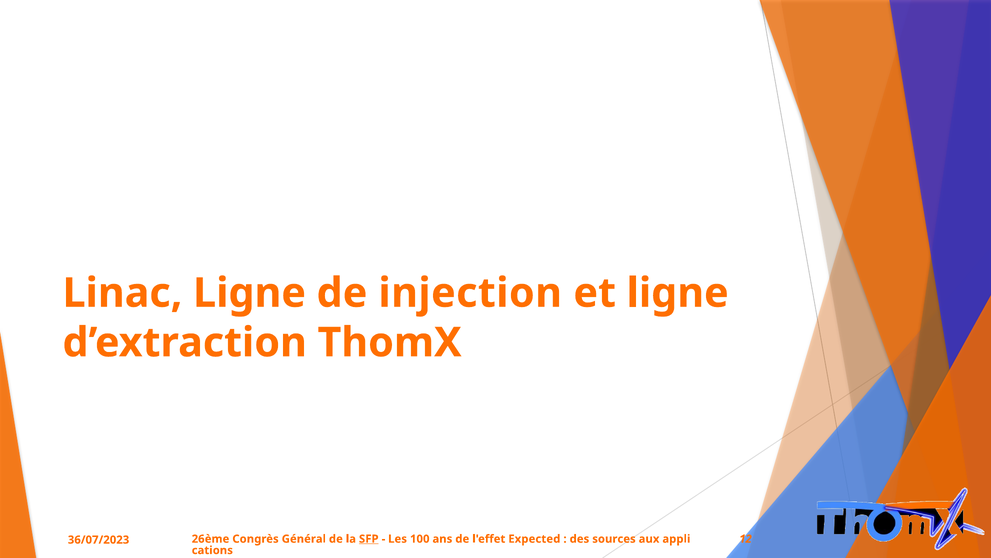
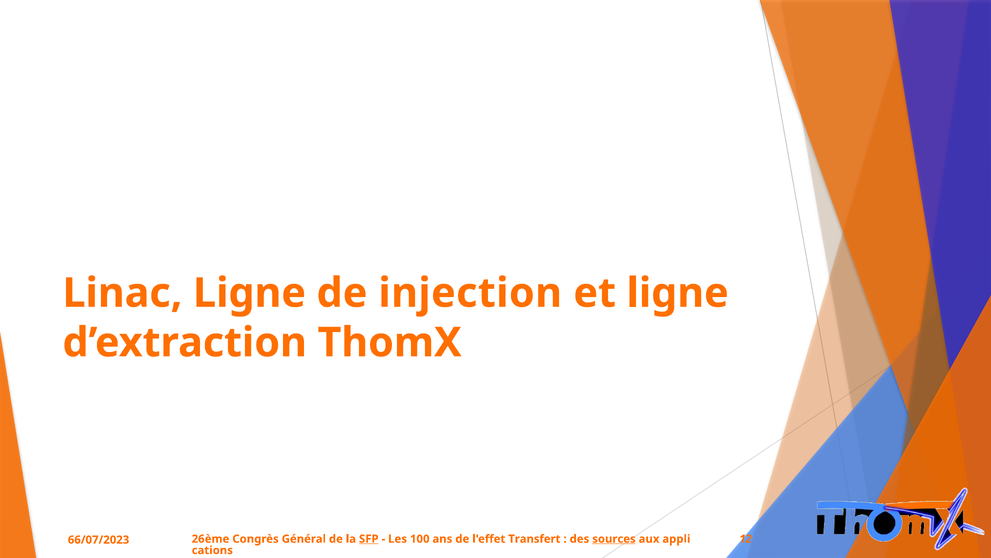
Expected: Expected -> Transfert
sources underline: none -> present
36/07/2023: 36/07/2023 -> 66/07/2023
